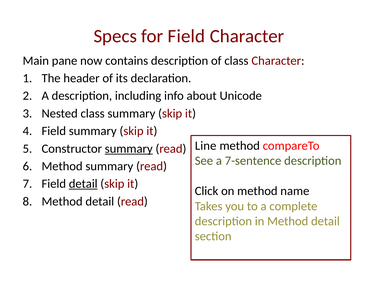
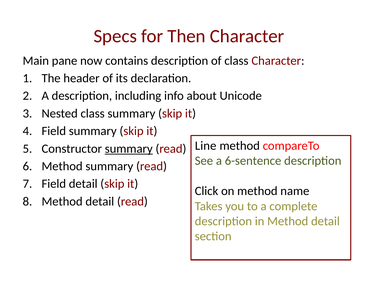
for Field: Field -> Then
7-sentence: 7-sentence -> 6-sentence
detail at (83, 184) underline: present -> none
